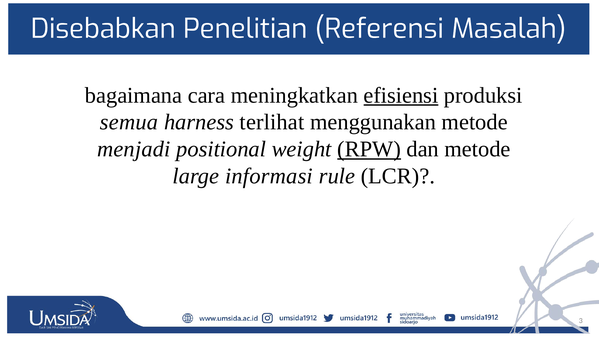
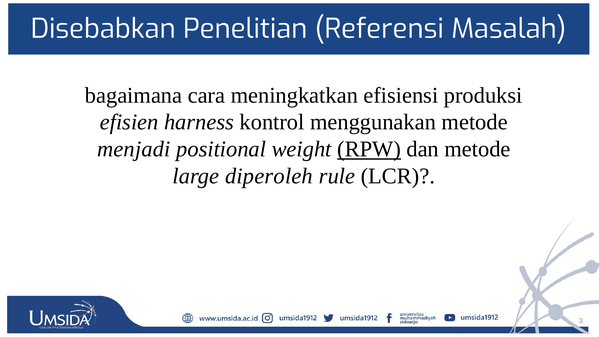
efisiensi underline: present -> none
semua: semua -> efisien
terlihat: terlihat -> kontrol
informasi: informasi -> diperoleh
